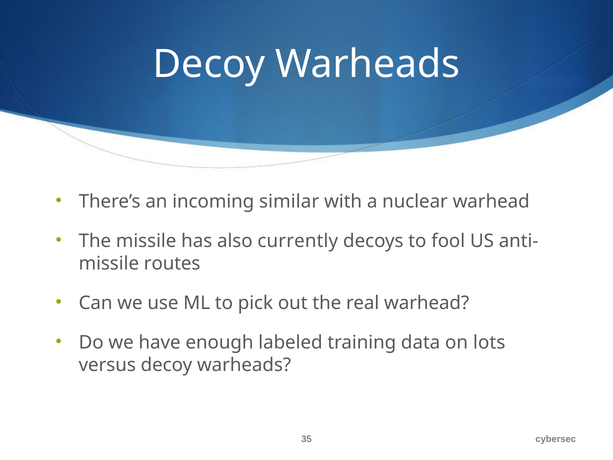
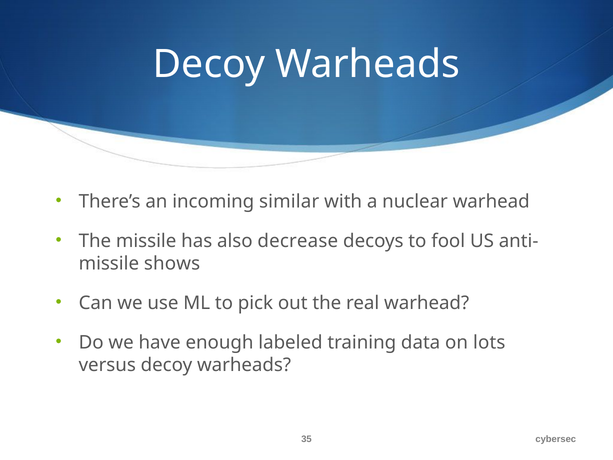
currently: currently -> decrease
routes: routes -> shows
